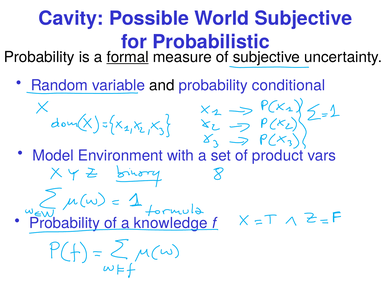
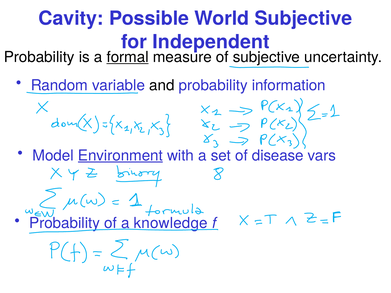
Probabilistic: Probabilistic -> Independent
conditional: conditional -> information
Environment underline: none -> present
product: product -> disease
